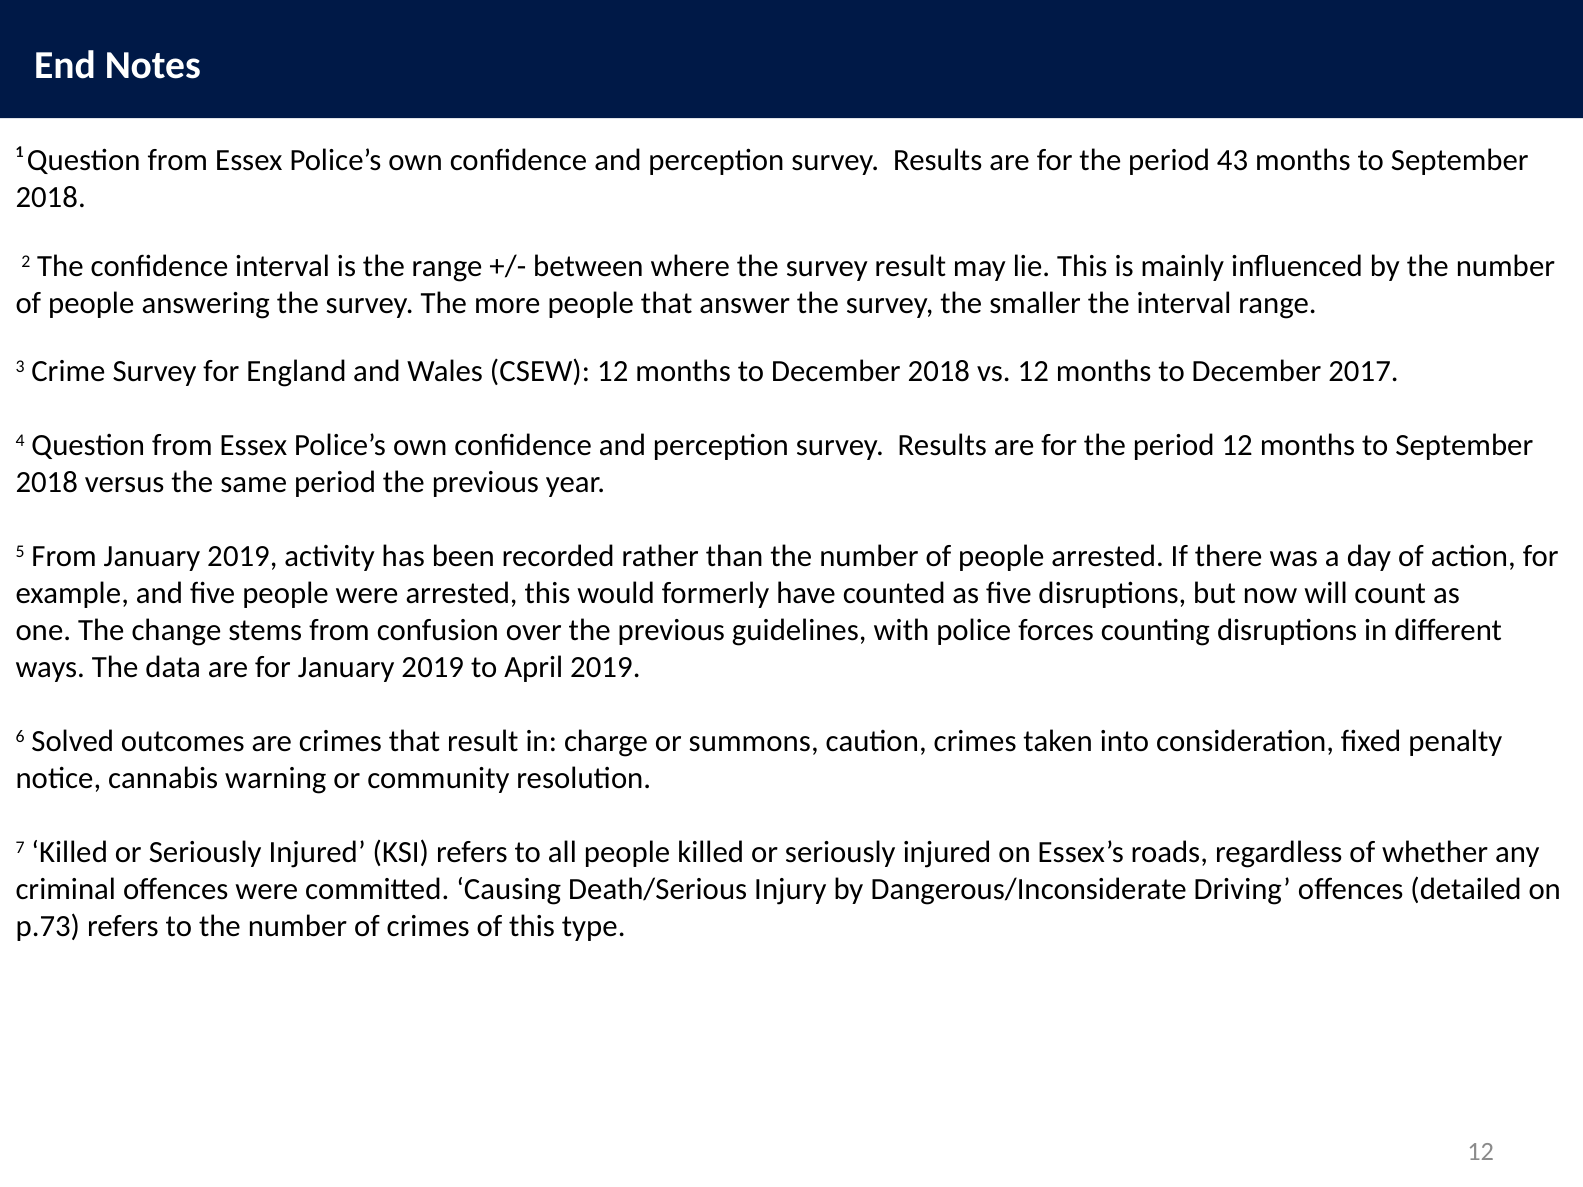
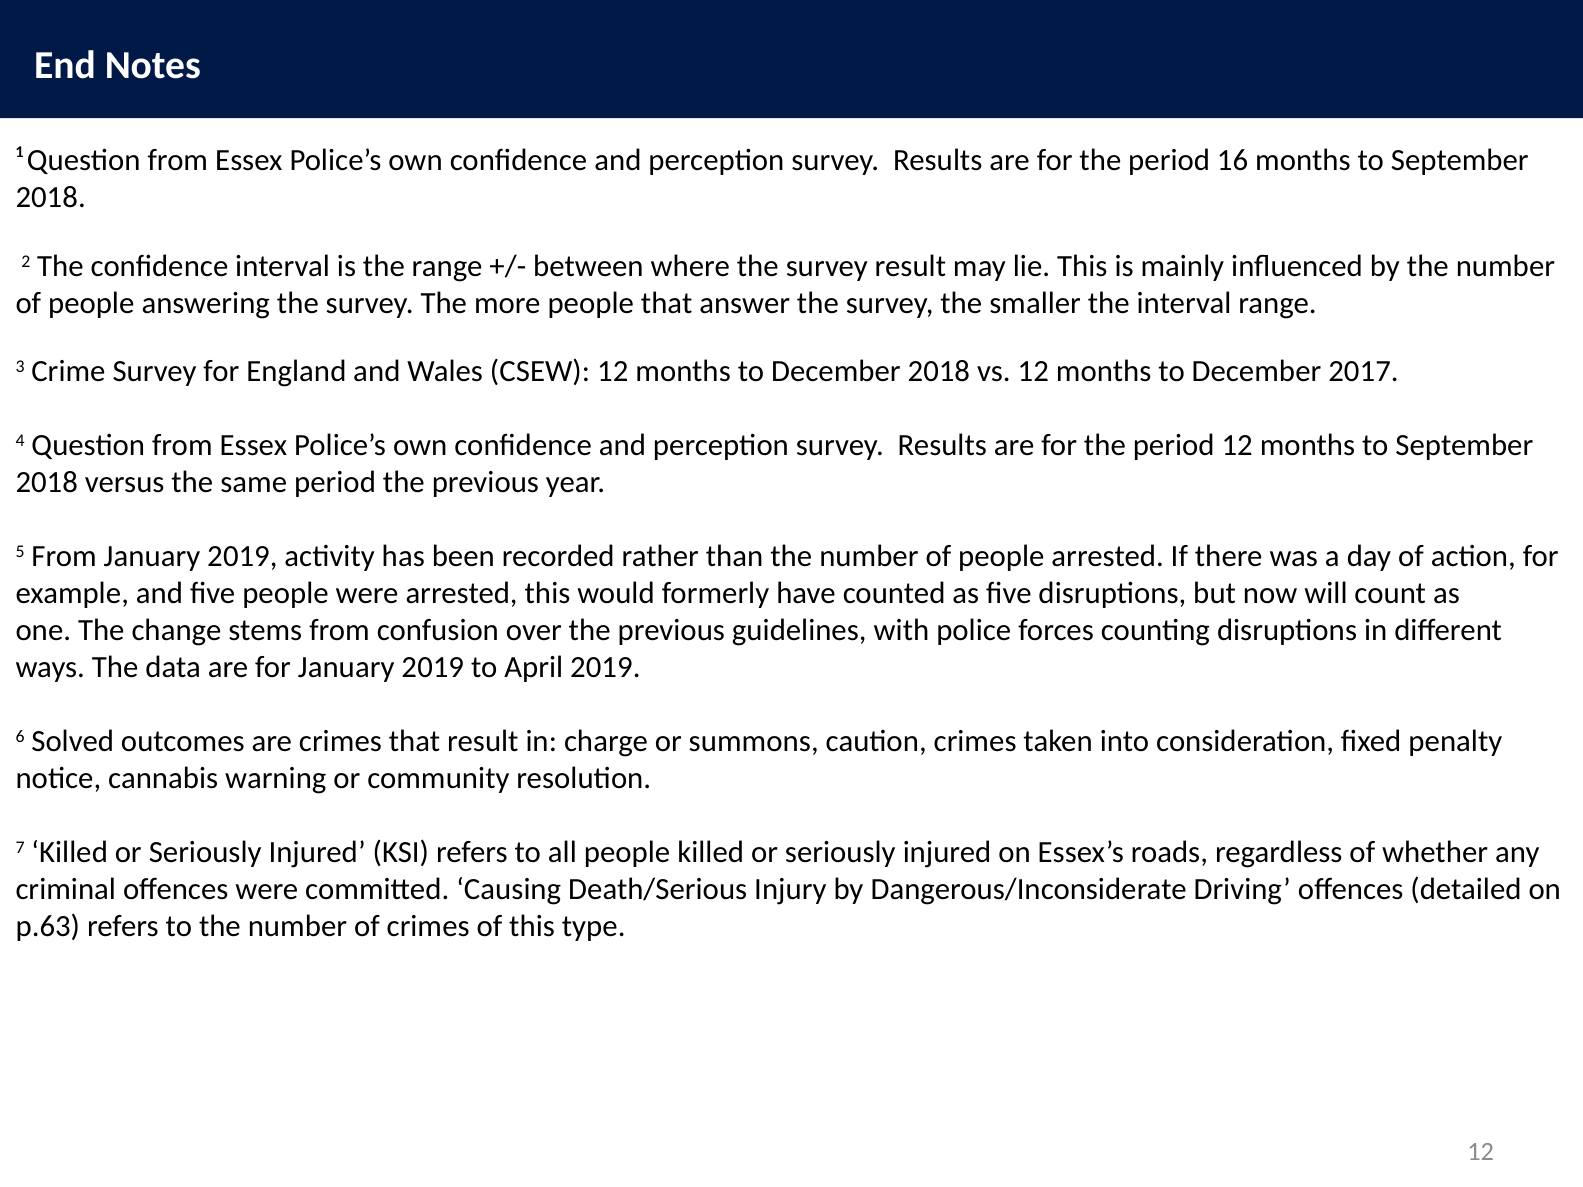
43: 43 -> 16
p.73: p.73 -> p.63
